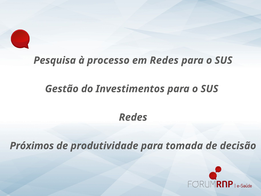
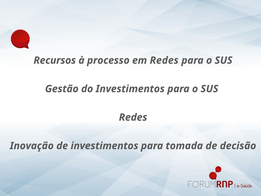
Pesquisa: Pesquisa -> Recursos
Próximos: Próximos -> Inovação
de produtividade: produtividade -> investimentos
